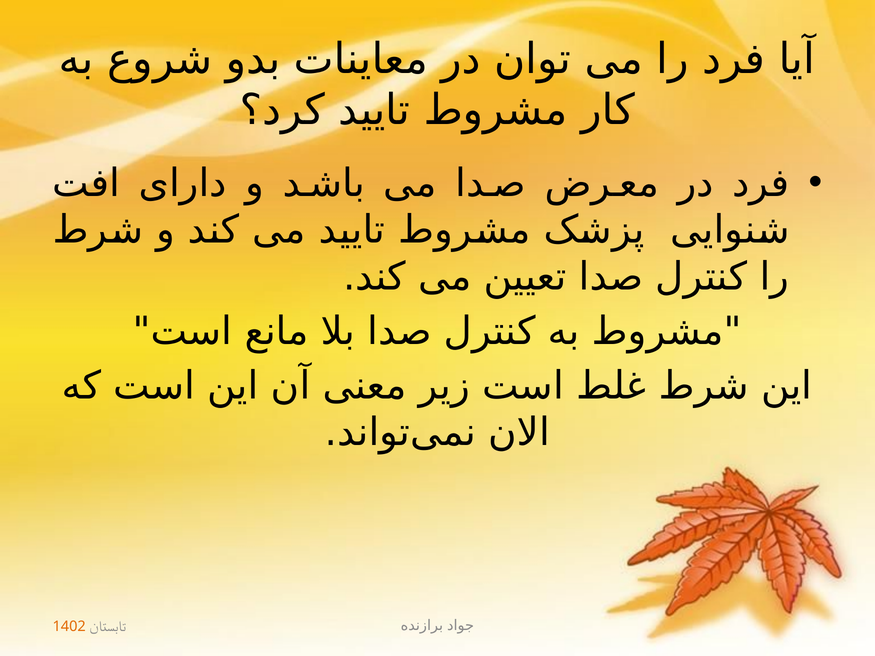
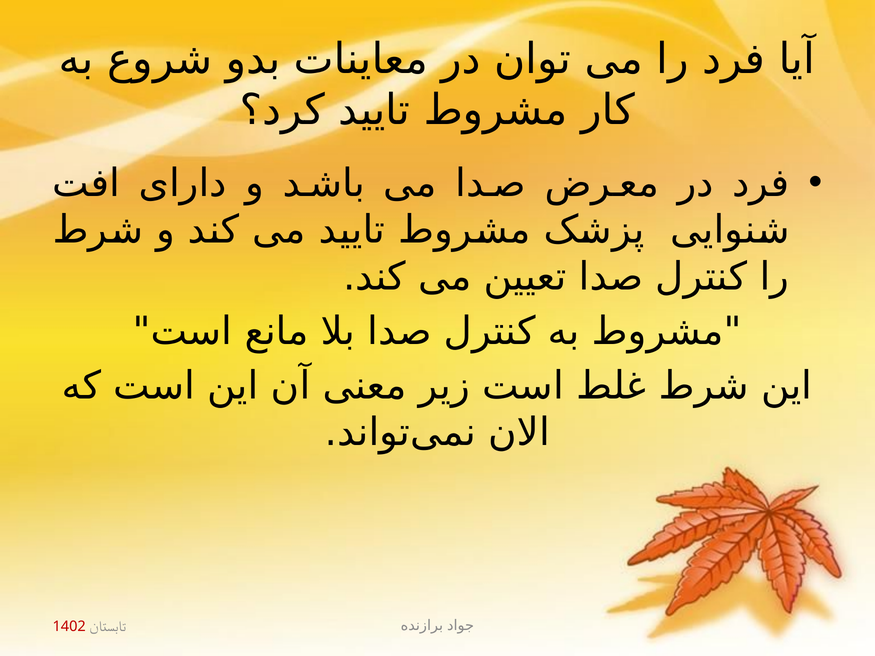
1402 colour: orange -> red
